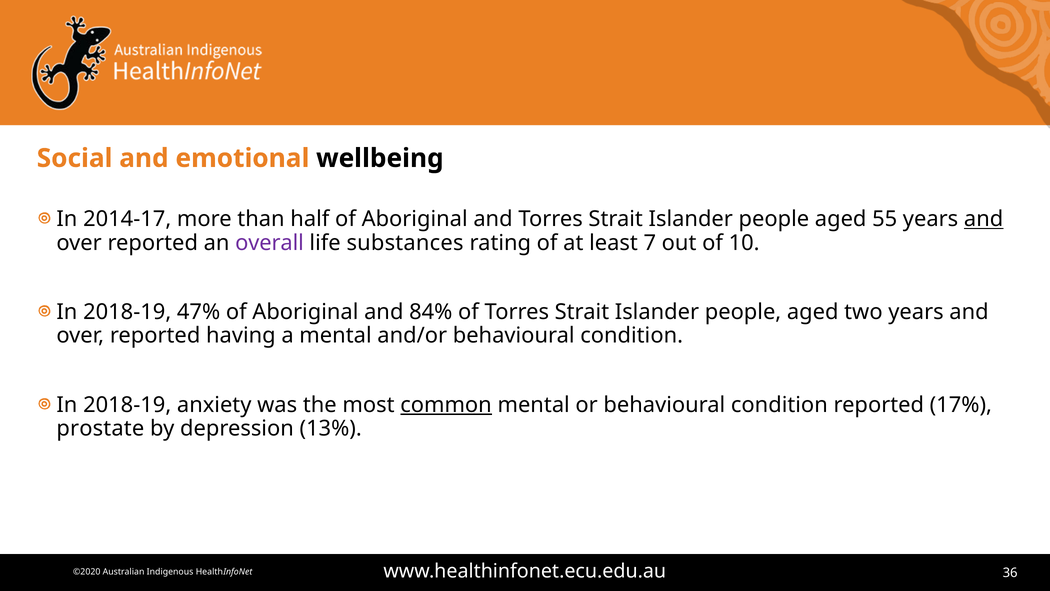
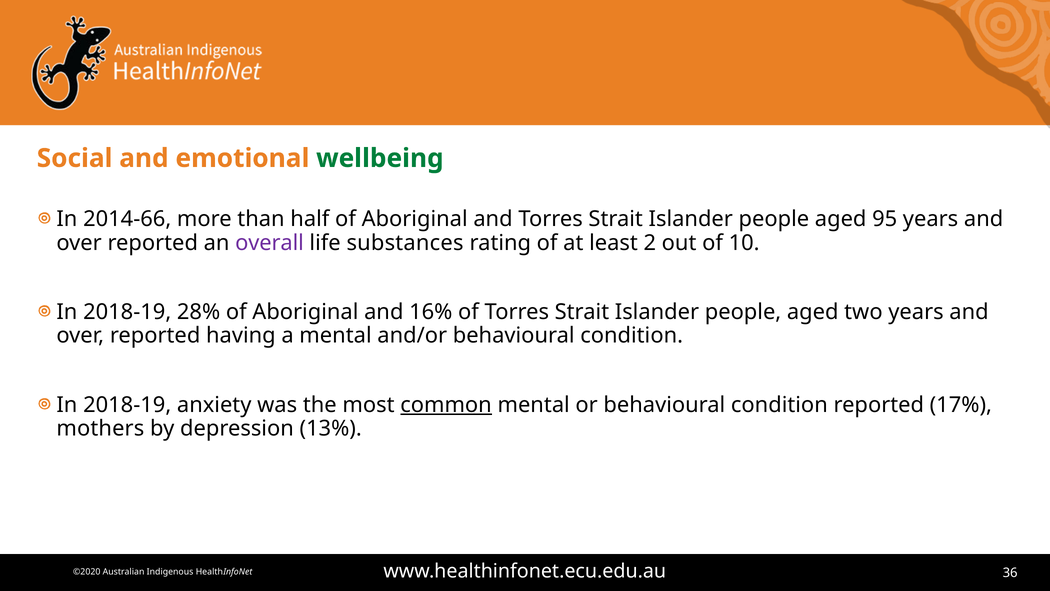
wellbeing colour: black -> green
2014-17: 2014-17 -> 2014-66
55: 55 -> 95
and at (984, 219) underline: present -> none
7: 7 -> 2
47%: 47% -> 28%
84%: 84% -> 16%
prostate: prostate -> mothers
